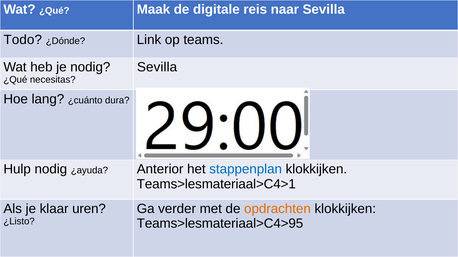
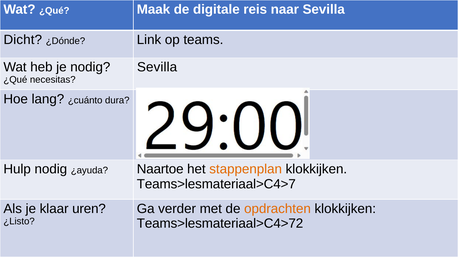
Todo: Todo -> Dicht
Anterior: Anterior -> Naartoe
stappenplan colour: blue -> orange
Teams>lesmateriaal>C4>1: Teams>lesmateriaal>C4>1 -> Teams>lesmateriaal>C4>7
Teams>lesmateriaal>C4>95: Teams>lesmateriaal>C4>95 -> Teams>lesmateriaal>C4>72
